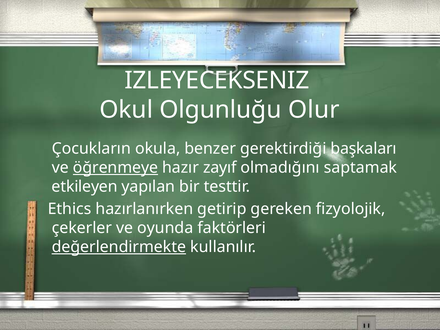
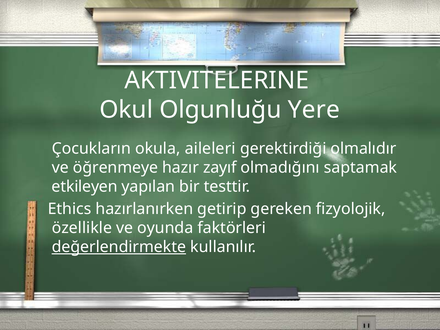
IZLEYECEKSENIZ: IZLEYECEKSENIZ -> AKTIVITELERINE
Olur: Olur -> Yere
benzer: benzer -> aileleri
başkaları: başkaları -> olmalıdır
öğrenmeye underline: present -> none
çekerler: çekerler -> özellikle
